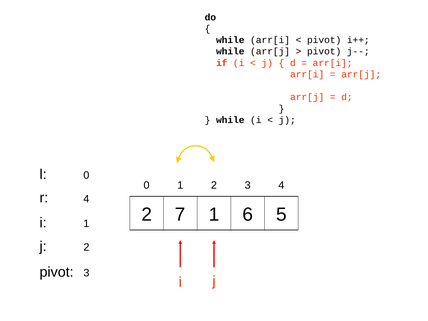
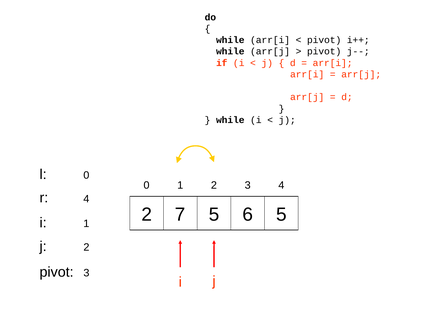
7 1: 1 -> 5
